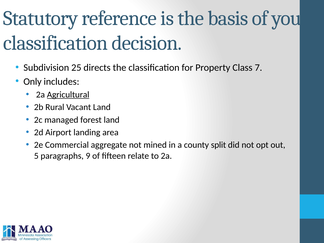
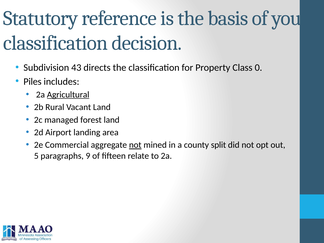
25: 25 -> 43
7: 7 -> 0
Only: Only -> Piles
not at (135, 145) underline: none -> present
